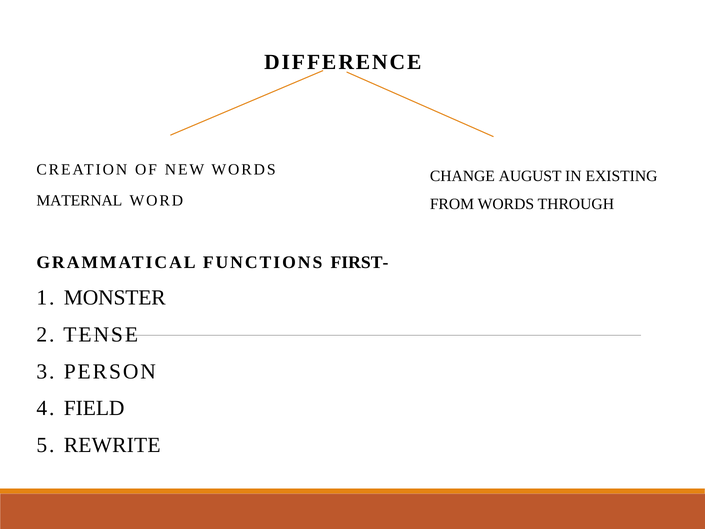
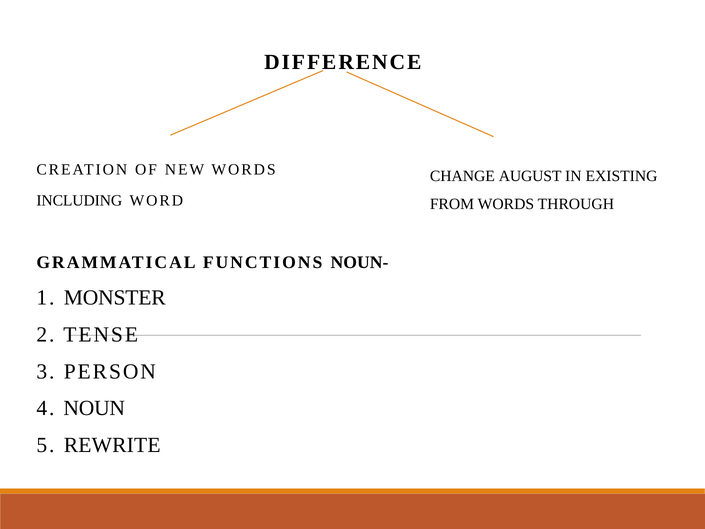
MATERNAL: MATERNAL -> INCLUDING
FIRST-: FIRST- -> NOUN-
FIELD: FIELD -> NOUN
